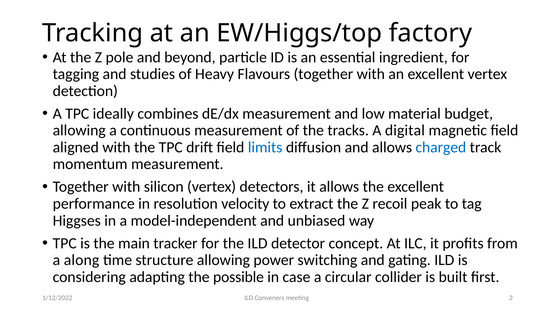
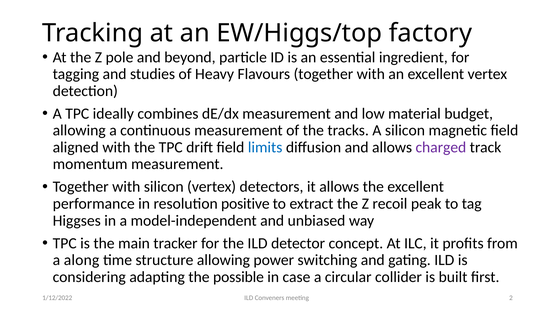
A digital: digital -> silicon
charged colour: blue -> purple
velocity: velocity -> positive
